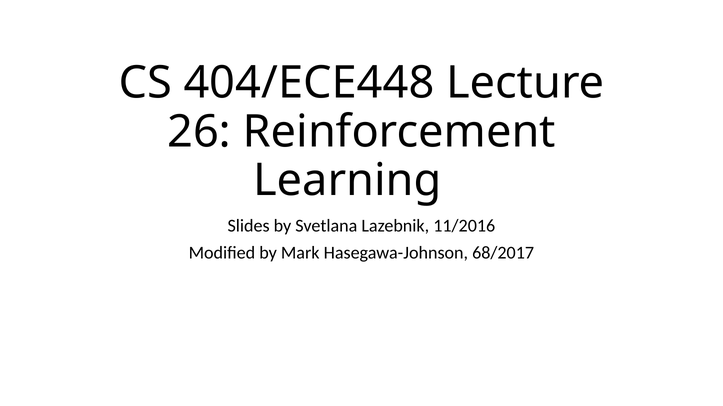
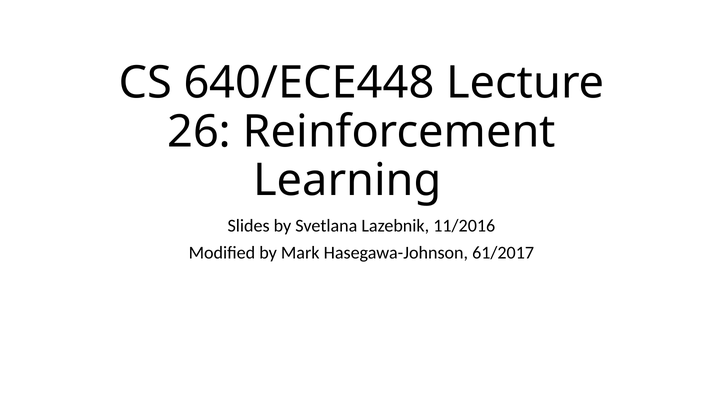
404/ECE448: 404/ECE448 -> 640/ECE448
68/2017: 68/2017 -> 61/2017
